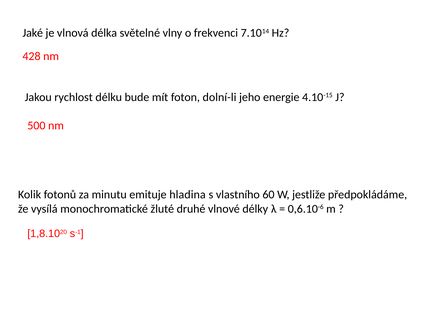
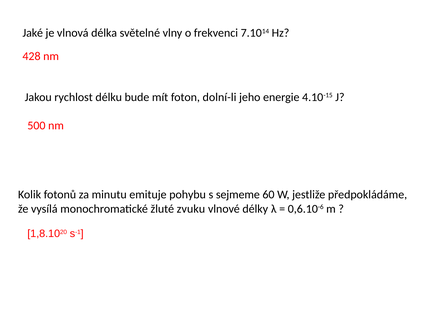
hladina: hladina -> pohybu
vlastního: vlastního -> sejmeme
druhé: druhé -> zvuku
